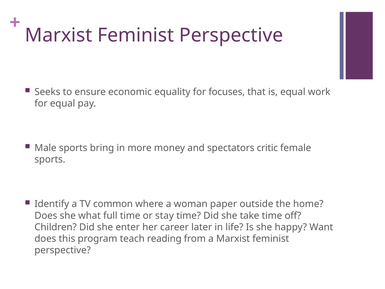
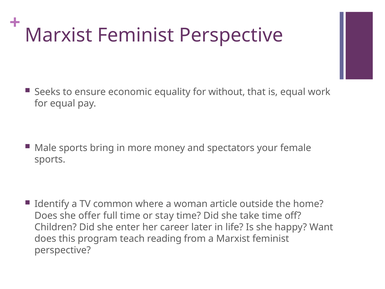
focuses: focuses -> without
critic: critic -> your
paper: paper -> article
what: what -> offer
